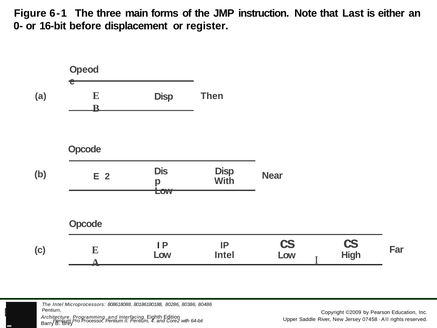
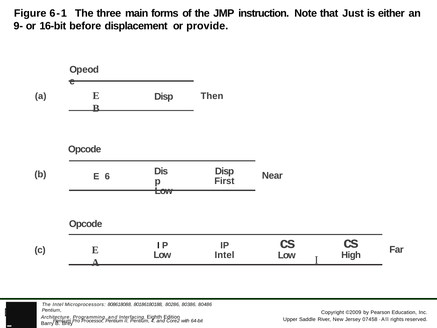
Last: Last -> Just
0-: 0- -> 9-
register: register -> provide
2: 2 -> 6
With at (224, 181): With -> First
